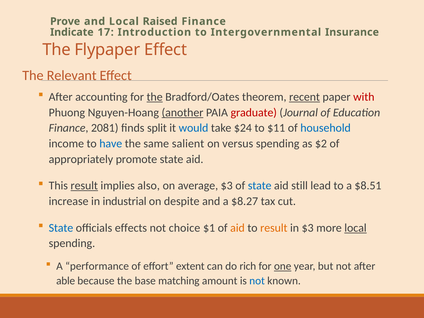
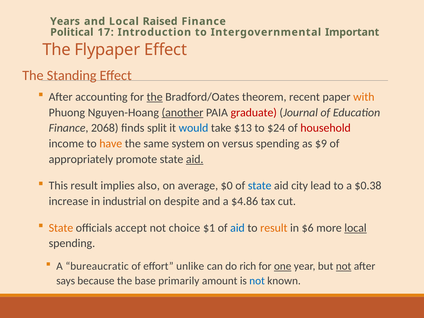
Prove: Prove -> Years
Indicate: Indicate -> Political
Insurance: Insurance -> Important
Relevant: Relevant -> Standing
recent underline: present -> none
with colour: red -> orange
2081: 2081 -> 2068
$24: $24 -> $13
$11: $11 -> $24
household colour: blue -> red
have colour: blue -> orange
salient: salient -> system
$2: $2 -> $9
aid at (195, 159) underline: none -> present
result at (84, 186) underline: present -> none
average $3: $3 -> $0
still: still -> city
$8.51: $8.51 -> $0.38
$8.27: $8.27 -> $4.86
State at (61, 228) colour: blue -> orange
effects: effects -> accept
aid at (238, 228) colour: orange -> blue
in $3: $3 -> $6
performance: performance -> bureaucratic
extent: extent -> unlike
not at (344, 266) underline: none -> present
able: able -> says
matching: matching -> primarily
